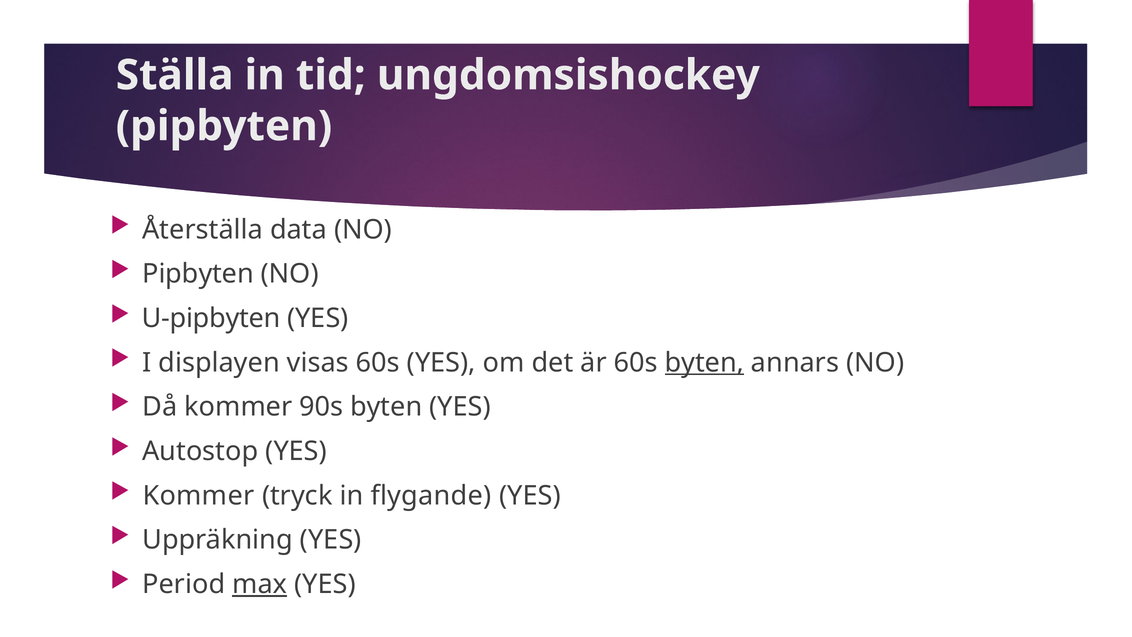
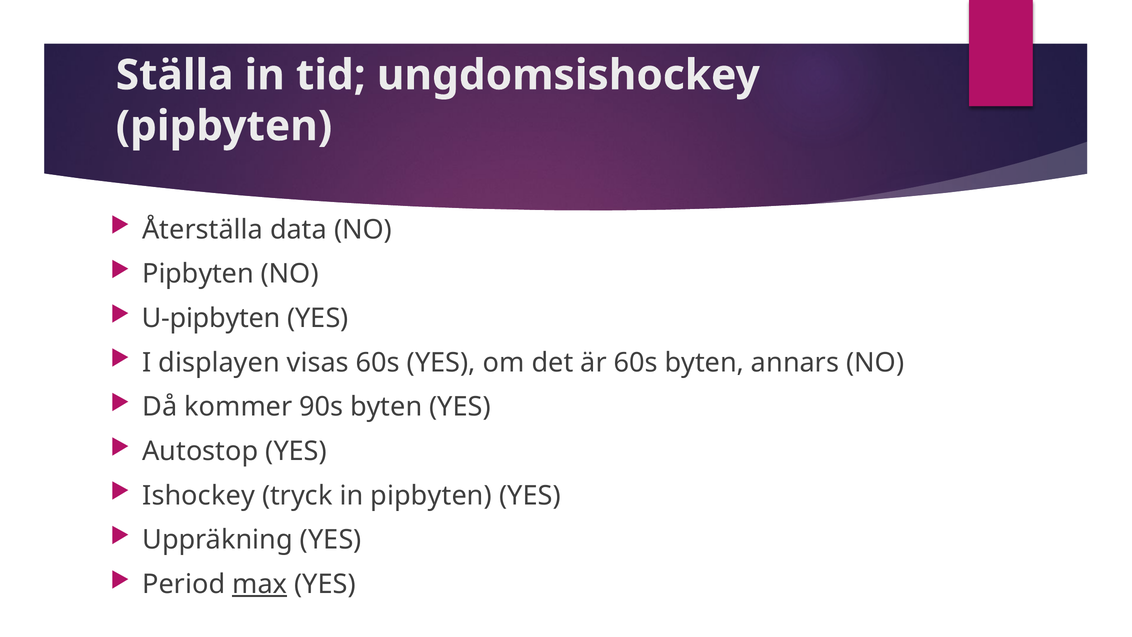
byten at (704, 362) underline: present -> none
Kommer at (198, 495): Kommer -> Ishockey
in flygande: flygande -> pipbyten
